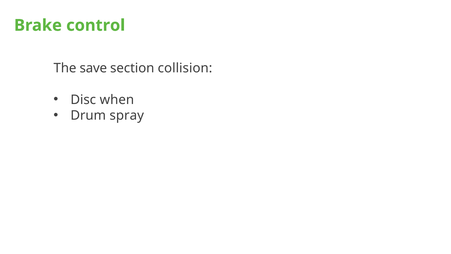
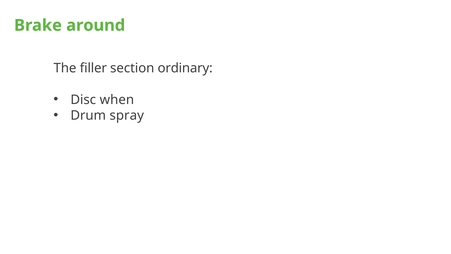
control: control -> around
save: save -> filler
collision: collision -> ordinary
